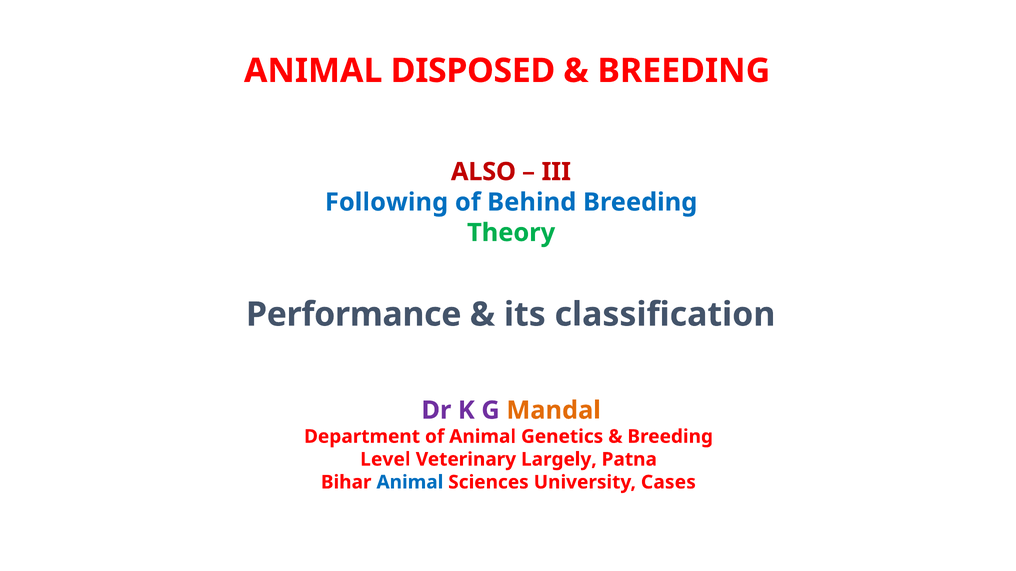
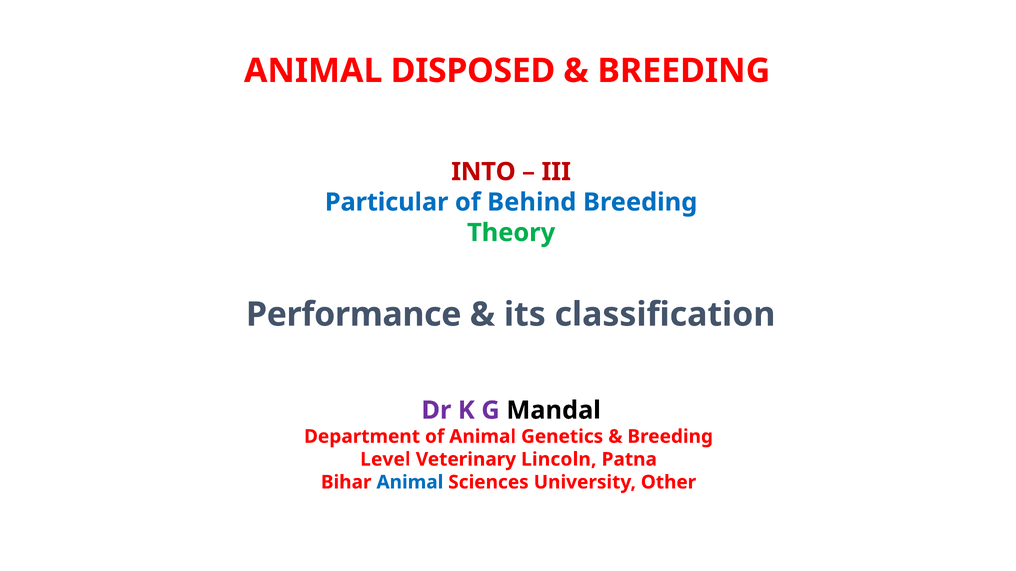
ALSO: ALSO -> INTO
Following: Following -> Particular
Mandal colour: orange -> black
Largely: Largely -> Lincoln
Cases: Cases -> Other
